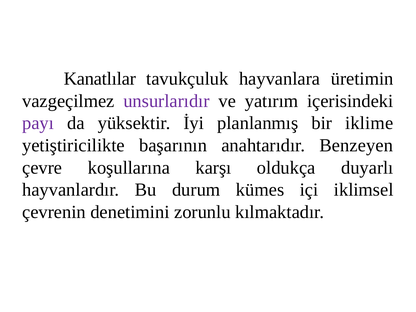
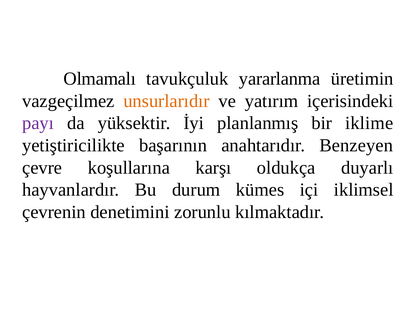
Kanatlılar: Kanatlılar -> Olmamalı
hayvanlara: hayvanlara -> yararlanma
unsurlarıdır colour: purple -> orange
